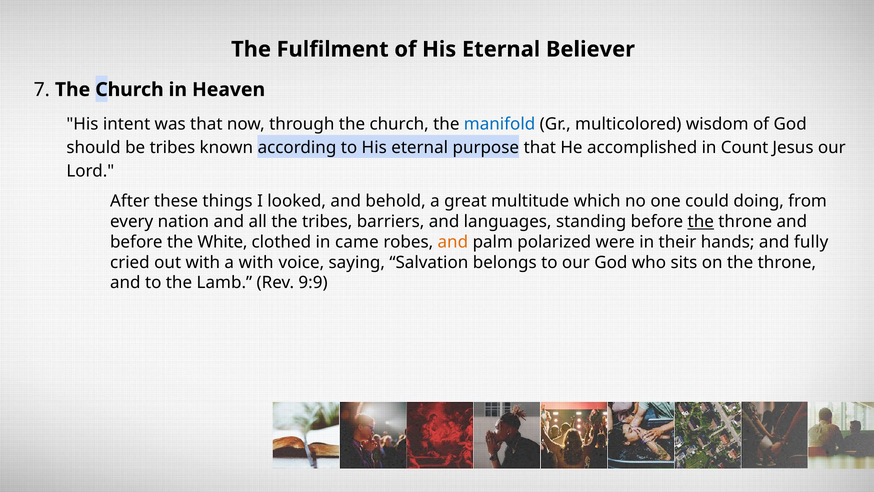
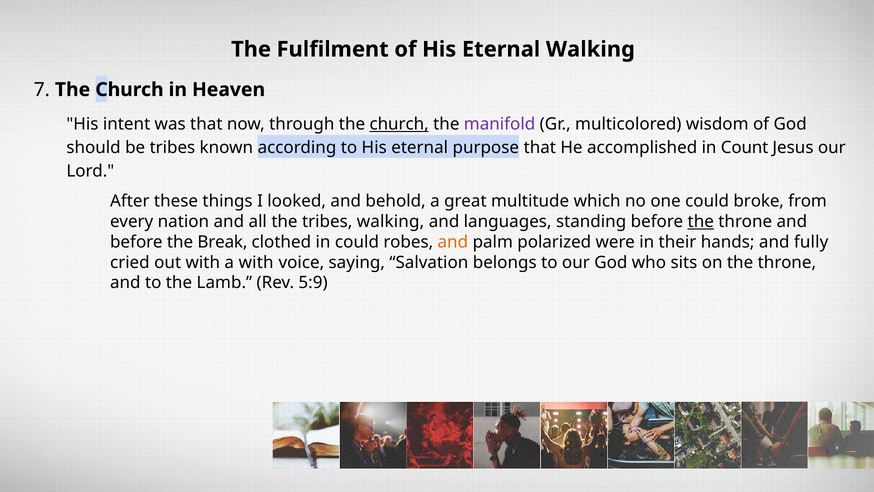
Eternal Believer: Believer -> Walking
church at (399, 124) underline: none -> present
manifold colour: blue -> purple
doing: doing -> broke
tribes barriers: barriers -> walking
White: White -> Break
in came: came -> could
9:9: 9:9 -> 5:9
